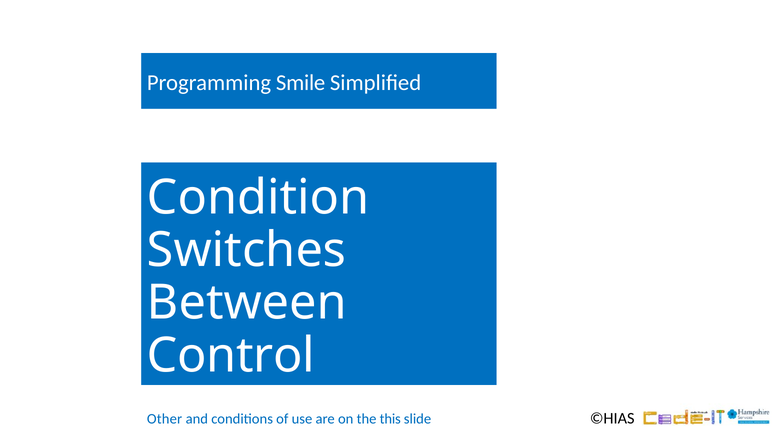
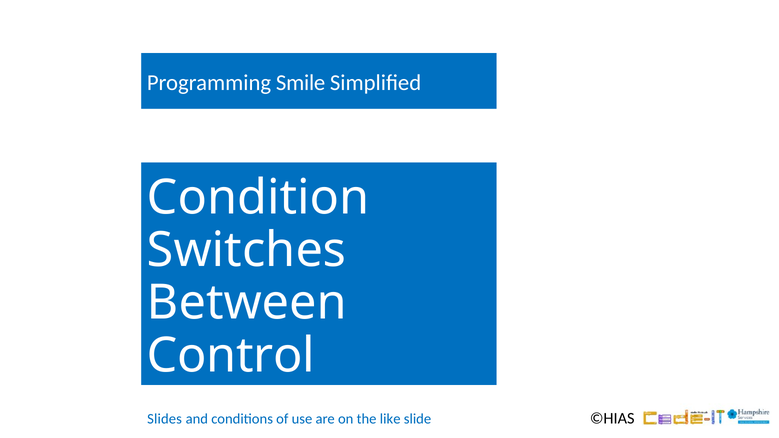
Other: Other -> Slides
this: this -> like
